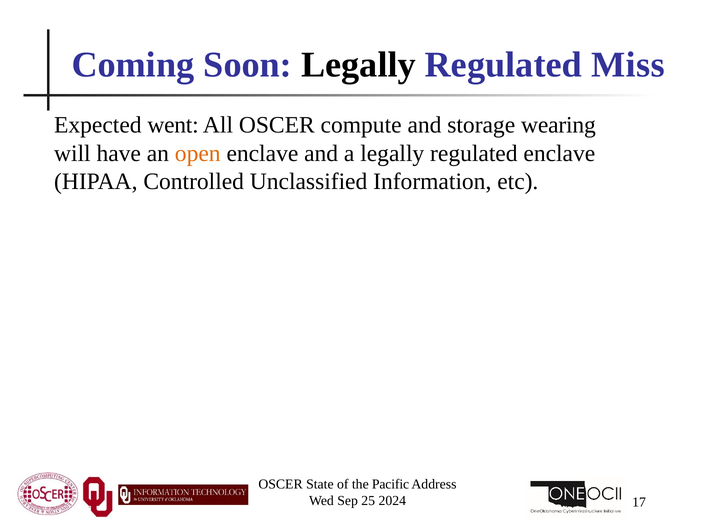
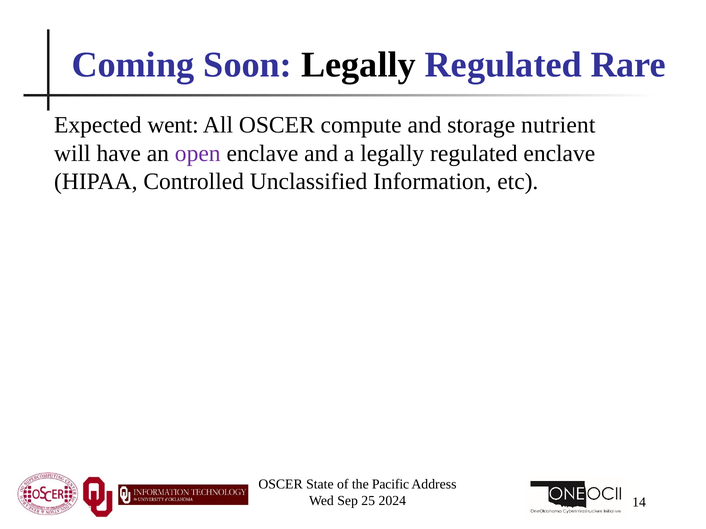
Miss: Miss -> Rare
wearing: wearing -> nutrient
open colour: orange -> purple
17: 17 -> 14
